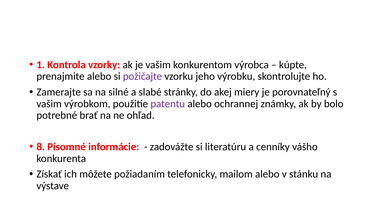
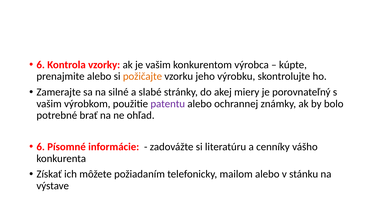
1 at (41, 65): 1 -> 6
požičajte colour: purple -> orange
8 at (41, 147): 8 -> 6
